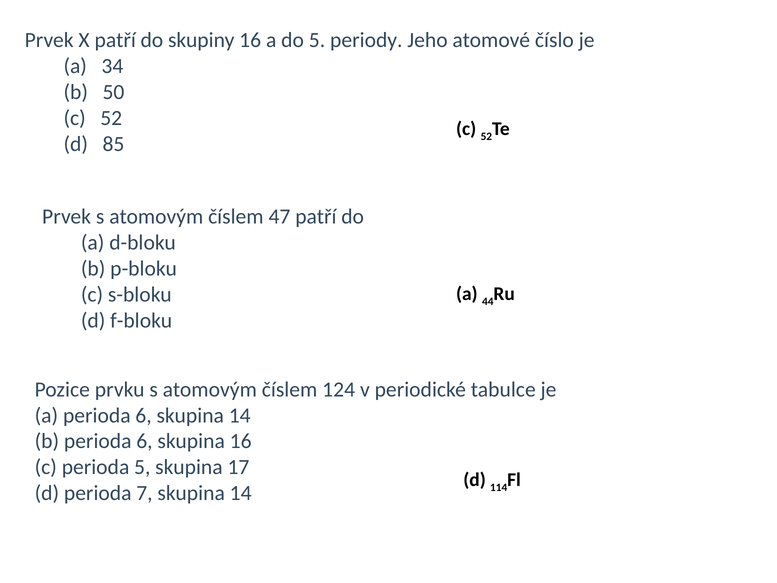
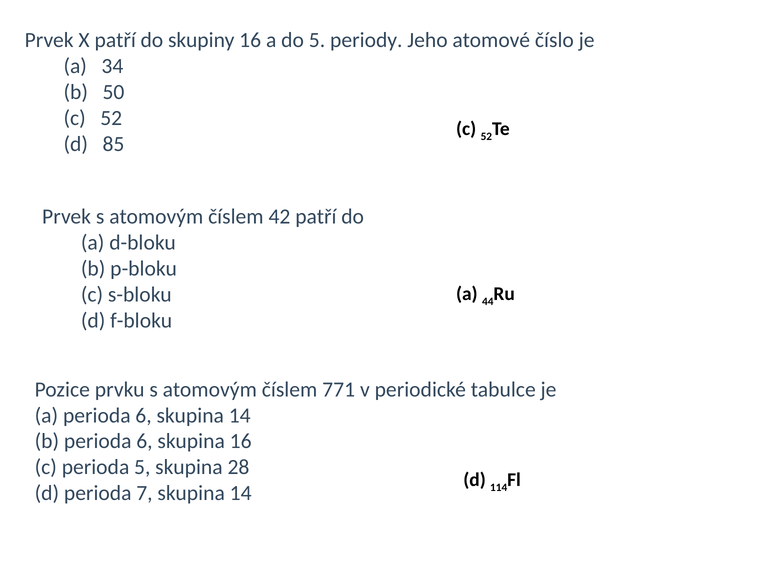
47: 47 -> 42
124: 124 -> 771
17: 17 -> 28
